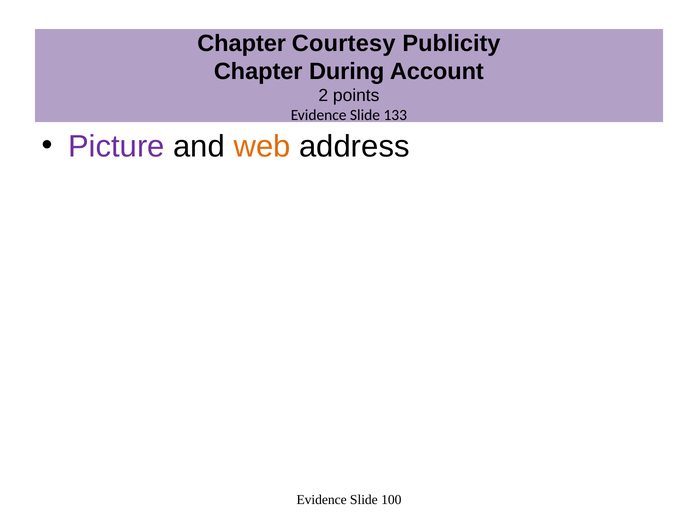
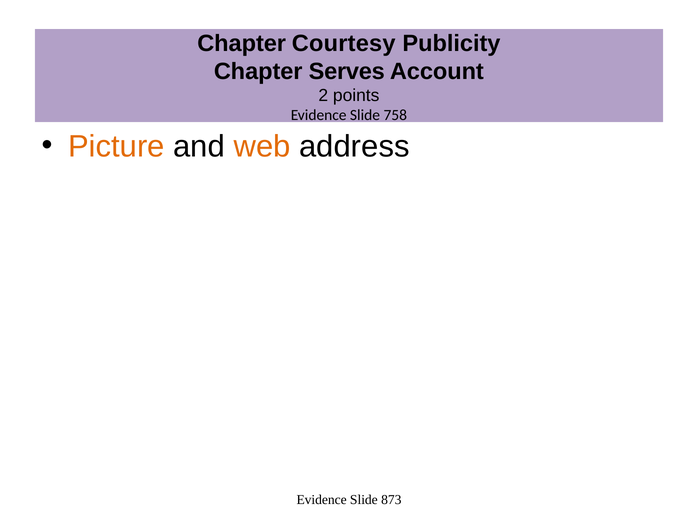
During: During -> Serves
133: 133 -> 758
Picture colour: purple -> orange
100: 100 -> 873
